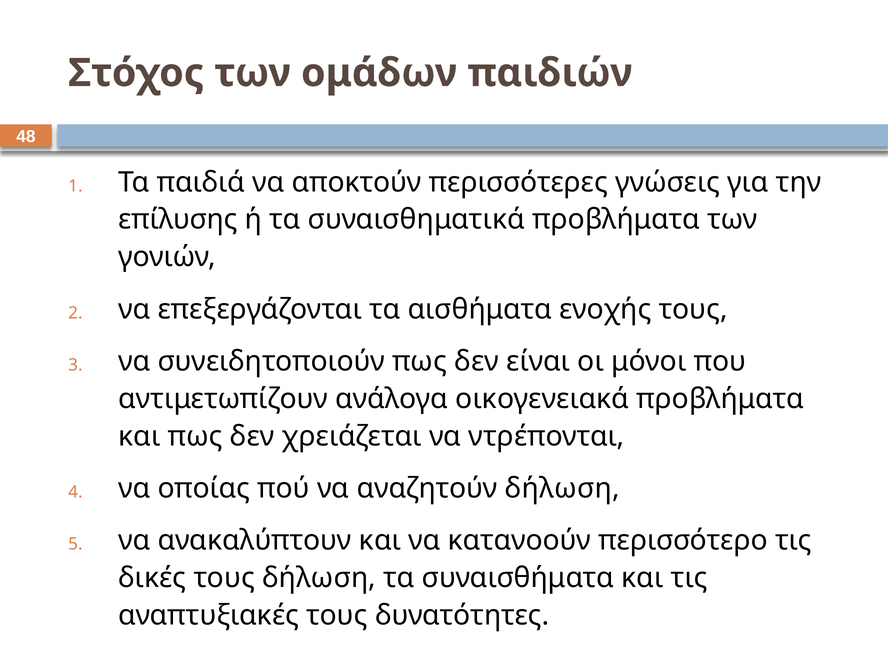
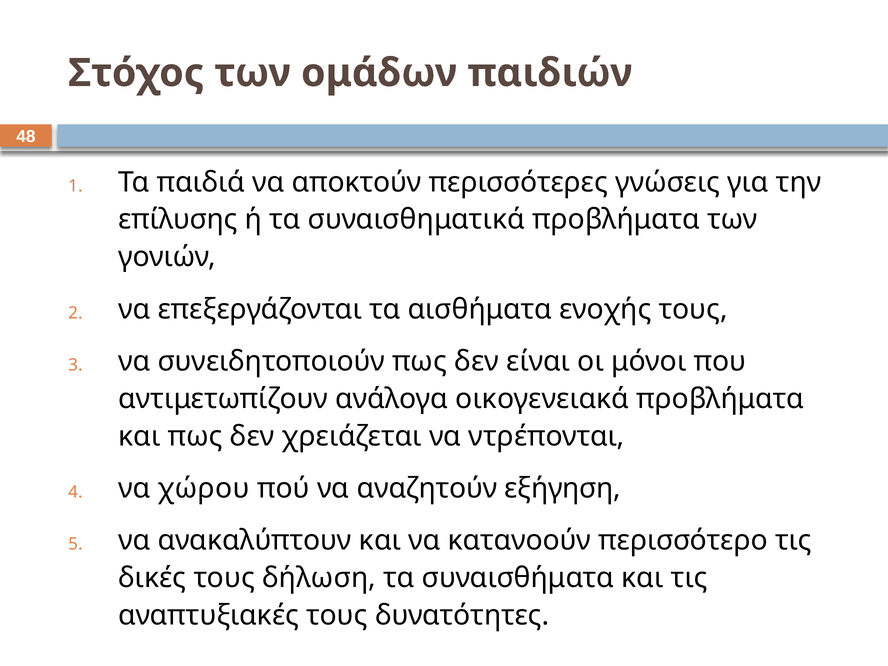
οποίας: οποίας -> χώρου
αναζητούν δήλωση: δήλωση -> εξήγηση
